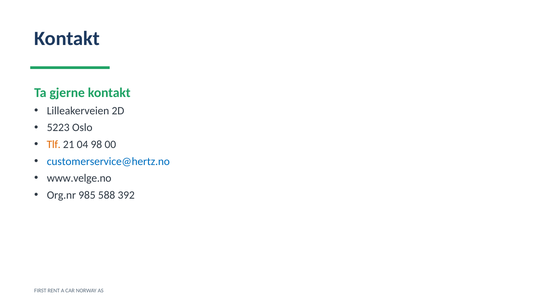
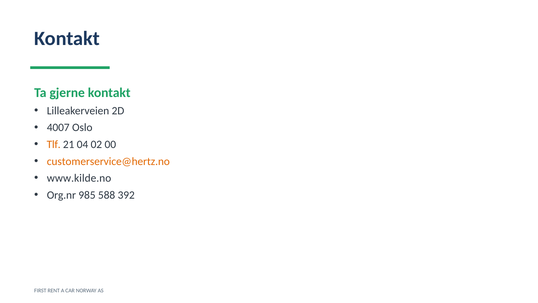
5223: 5223 -> 4007
98: 98 -> 02
customerservice@hertz.no colour: blue -> orange
www.velge.no: www.velge.no -> www.kilde.no
